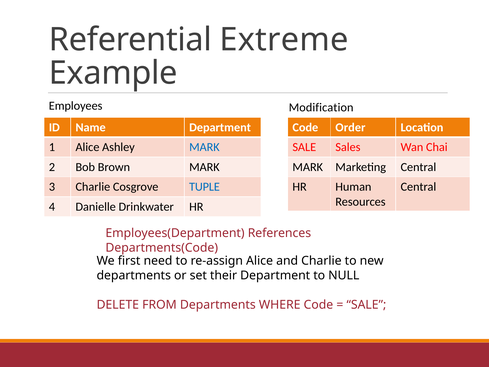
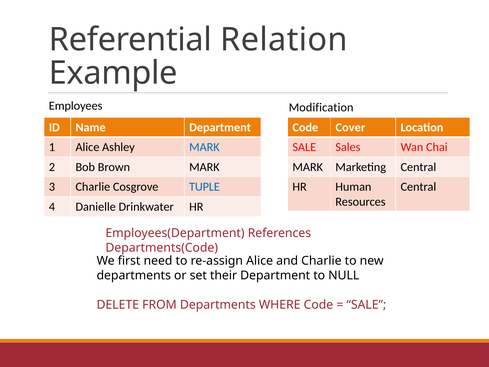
Extreme: Extreme -> Relation
Order: Order -> Cover
